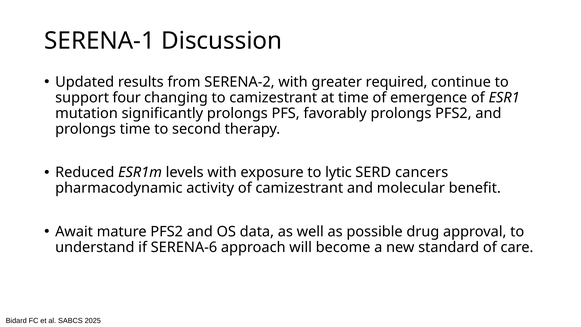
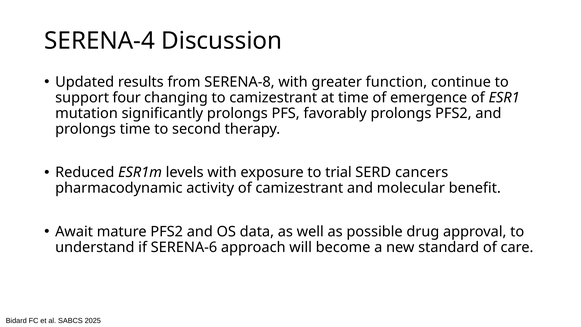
SERENA-1: SERENA-1 -> SERENA-4
SERENA-2: SERENA-2 -> SERENA-8
required: required -> function
lytic: lytic -> trial
